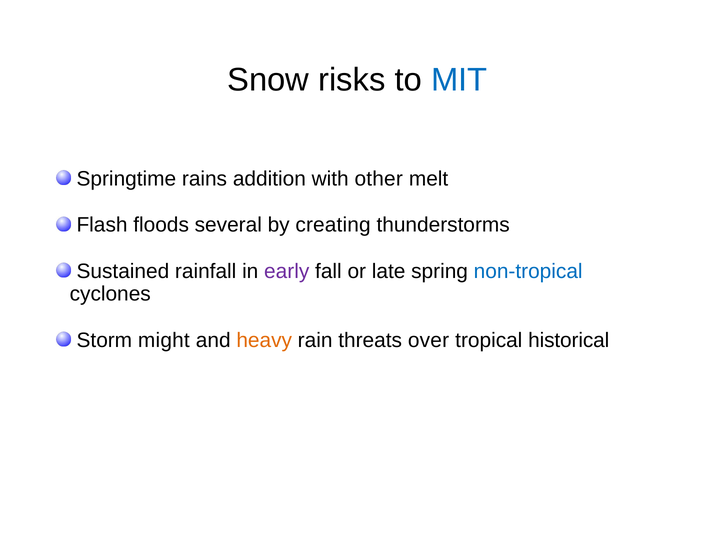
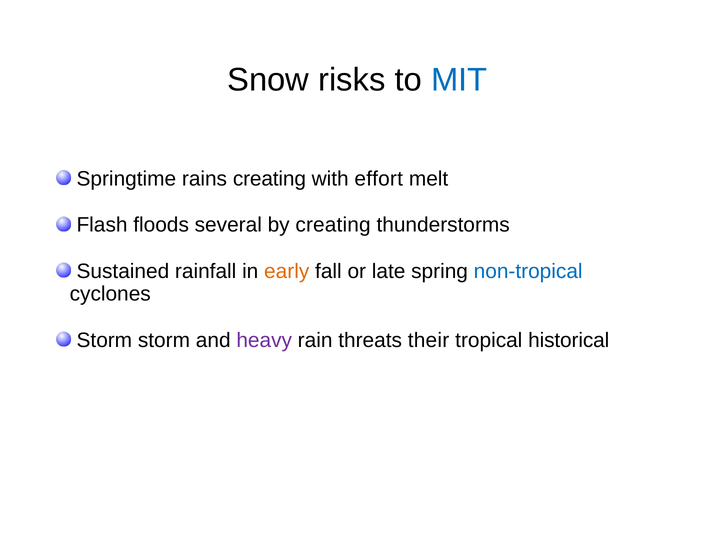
rains addition: addition -> creating
other: other -> effort
early colour: purple -> orange
Storm might: might -> storm
heavy colour: orange -> purple
over: over -> their
